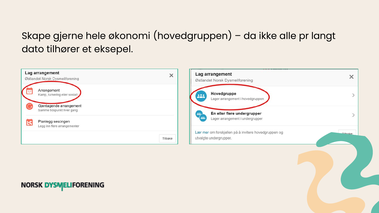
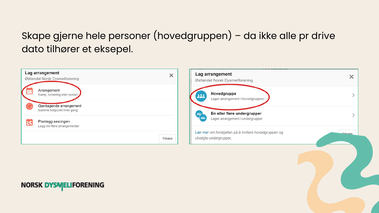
økonomi: økonomi -> personer
langt: langt -> drive
